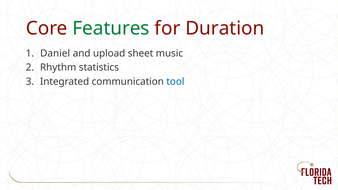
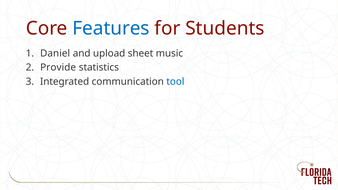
Features colour: green -> blue
Duration: Duration -> Students
Rhythm: Rhythm -> Provide
